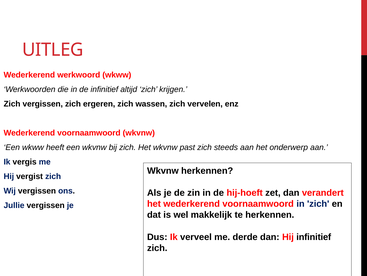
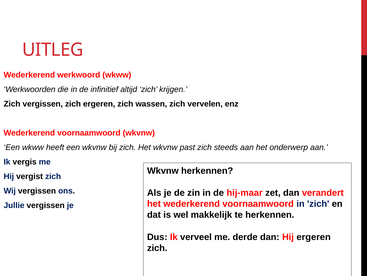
hij-hoeft: hij-hoeft -> hij-maar
Hij infinitief: infinitief -> ergeren
